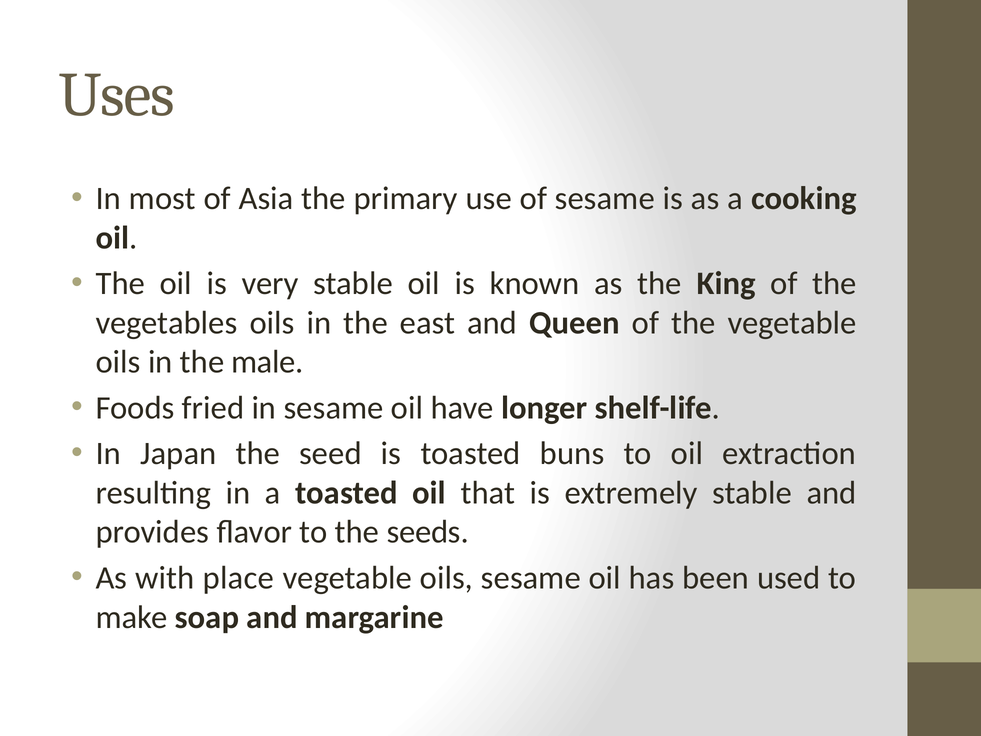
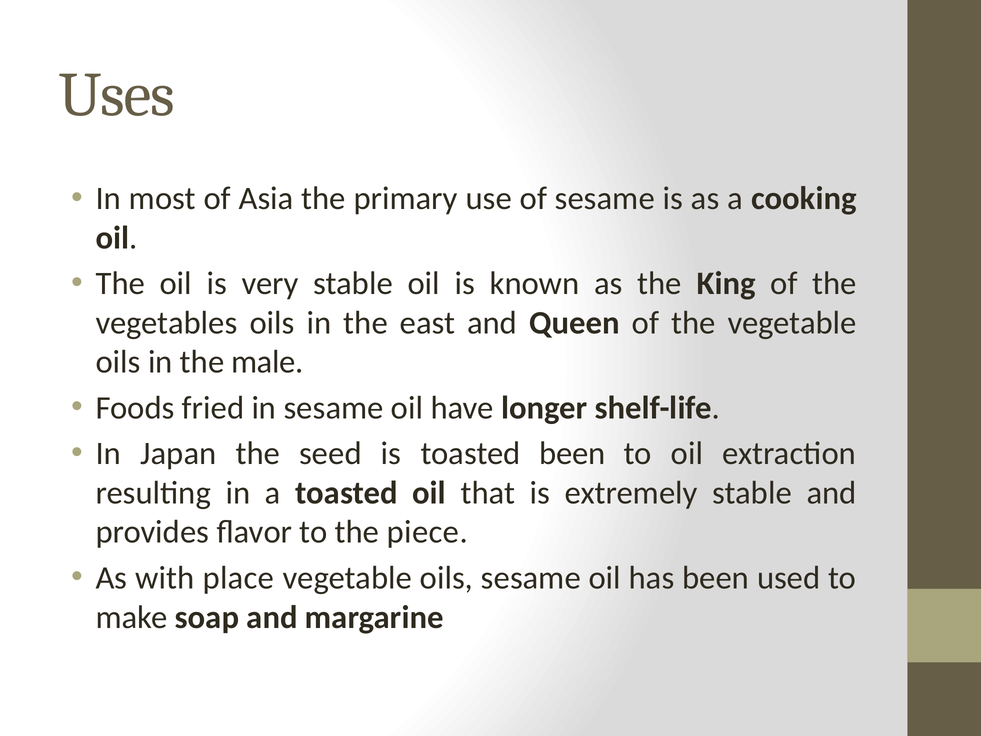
toasted buns: buns -> been
seeds: seeds -> piece
